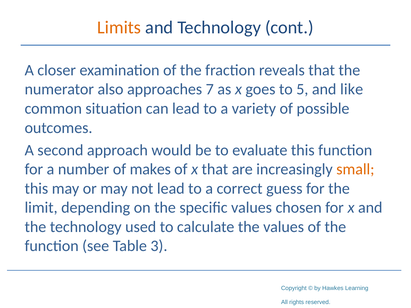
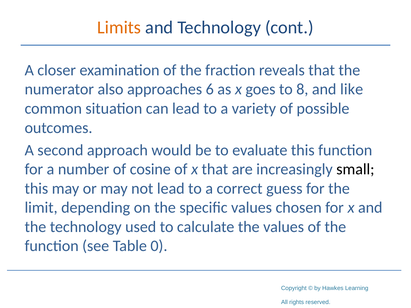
7: 7 -> 6
5: 5 -> 8
makes: makes -> cosine
small colour: orange -> black
3: 3 -> 0
